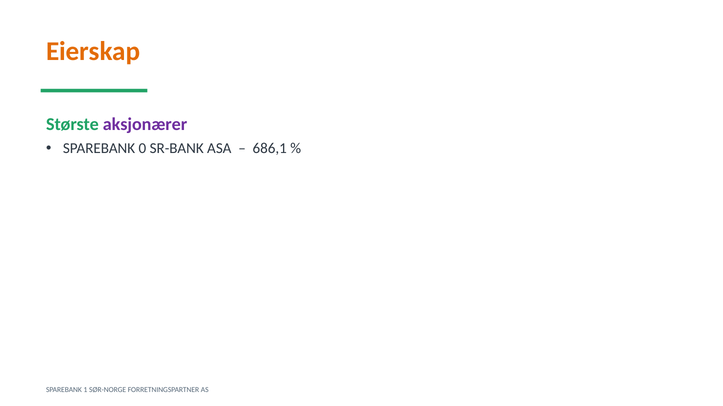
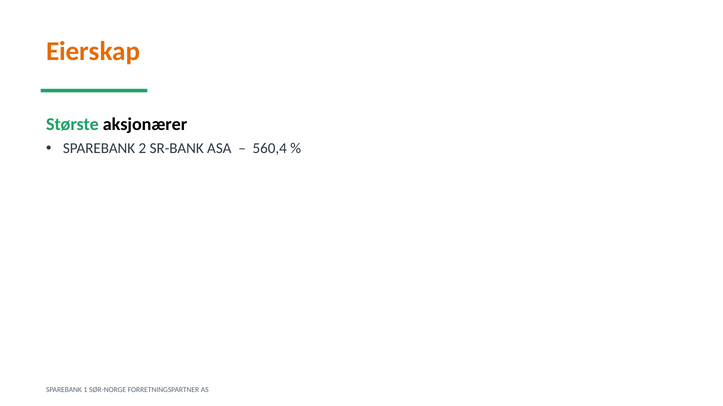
aksjonærer colour: purple -> black
0: 0 -> 2
686,1: 686,1 -> 560,4
